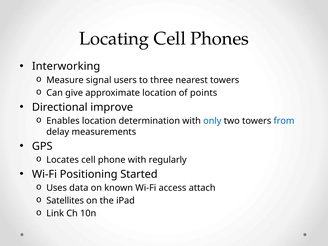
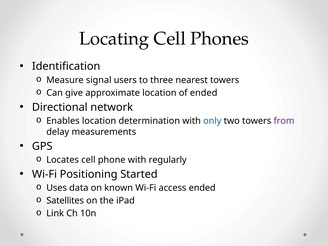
Interworking: Interworking -> Identification
of points: points -> ended
improve: improve -> network
from colour: blue -> purple
access attach: attach -> ended
